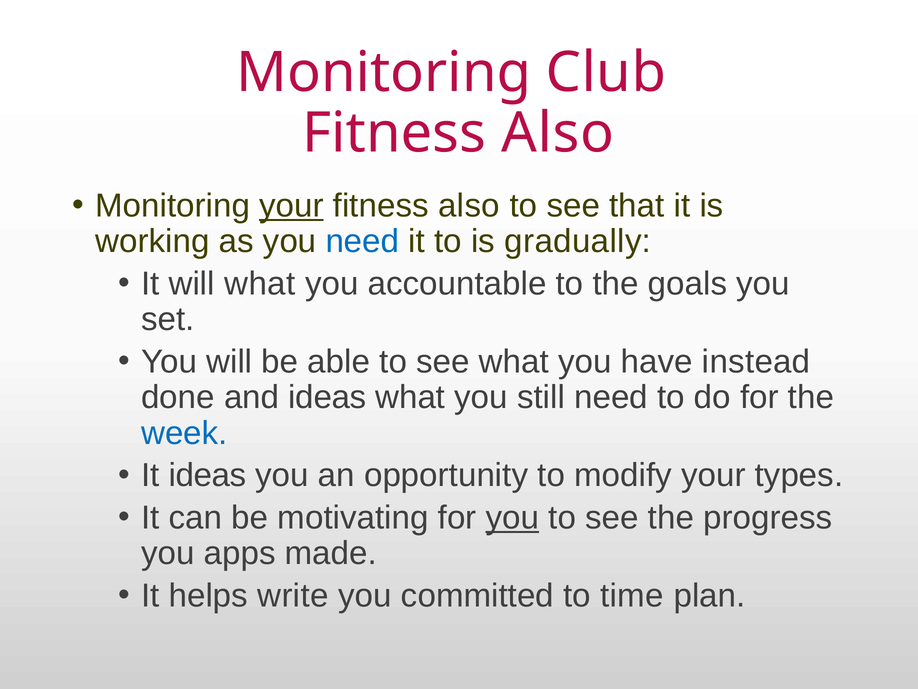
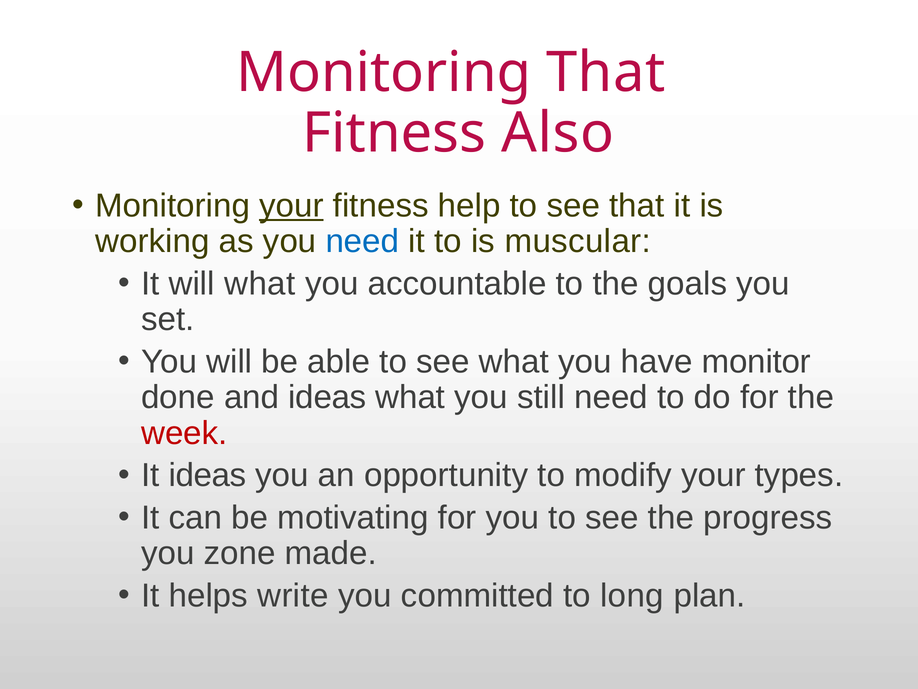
Monitoring Club: Club -> That
also at (469, 206): also -> help
gradually: gradually -> muscular
instead: instead -> monitor
week colour: blue -> red
you at (512, 517) underline: present -> none
apps: apps -> zone
time: time -> long
